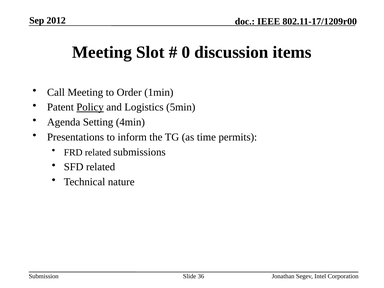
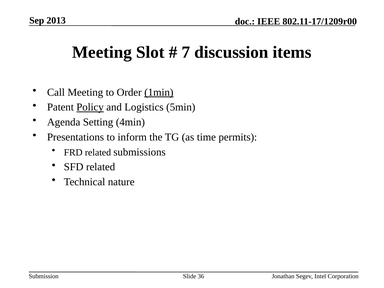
2012: 2012 -> 2013
0: 0 -> 7
1min underline: none -> present
